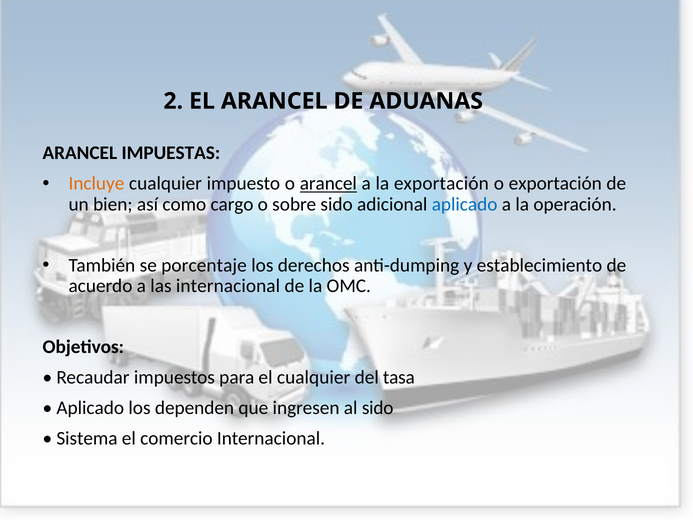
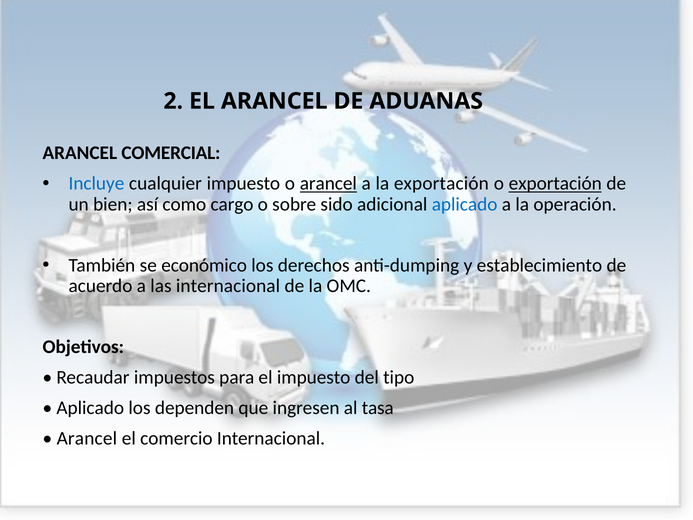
IMPUESTAS: IMPUESTAS -> COMERCIAL
Incluye colour: orange -> blue
exportación at (555, 183) underline: none -> present
porcentaje: porcentaje -> económico
el cualquier: cualquier -> impuesto
tasa: tasa -> tipo
al sido: sido -> tasa
Sistema at (87, 438): Sistema -> Arancel
